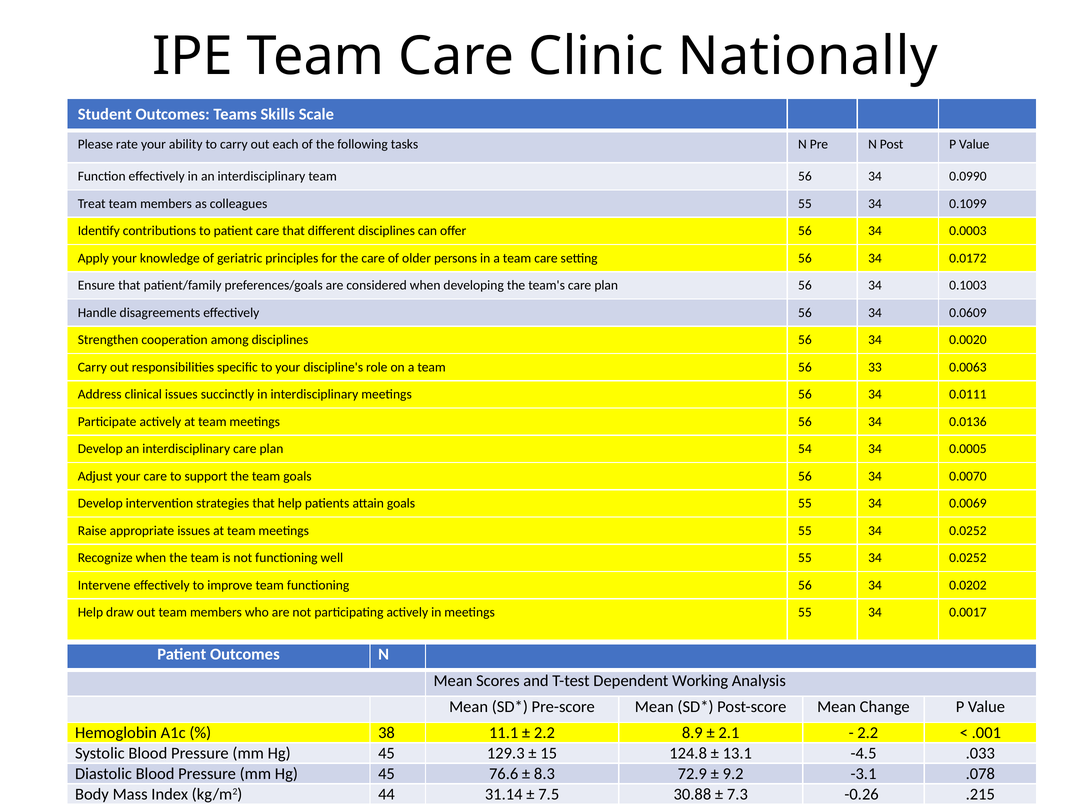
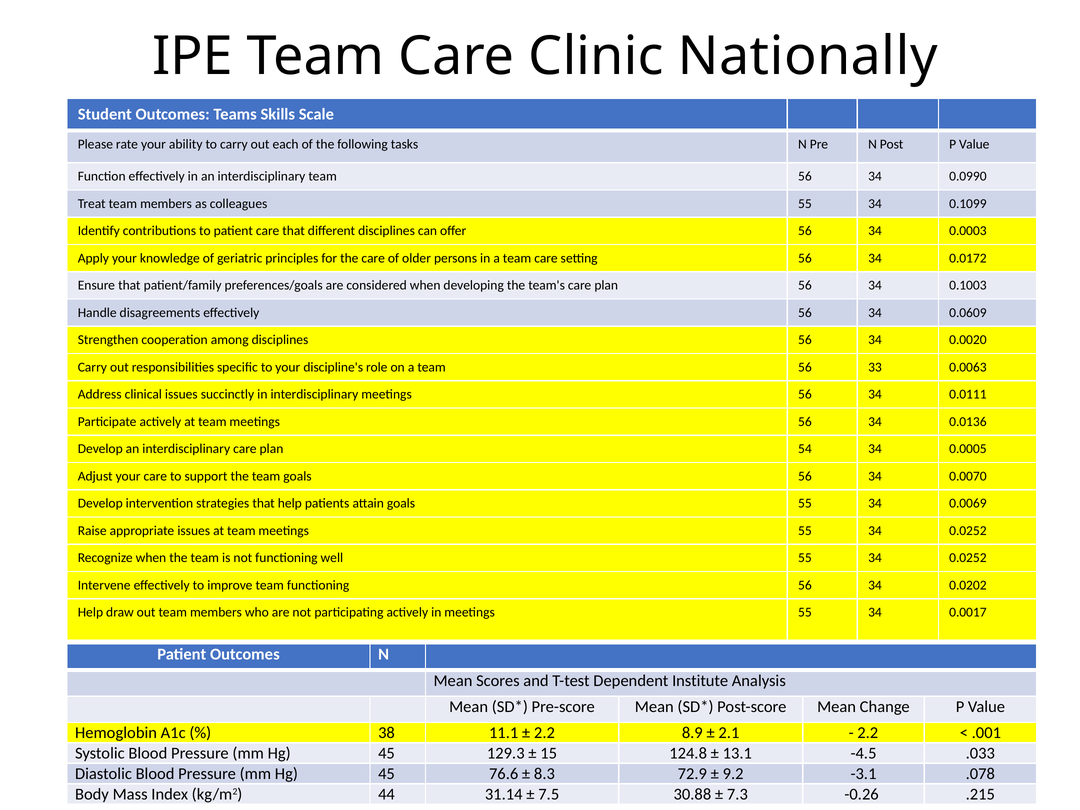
Working: Working -> Institute
